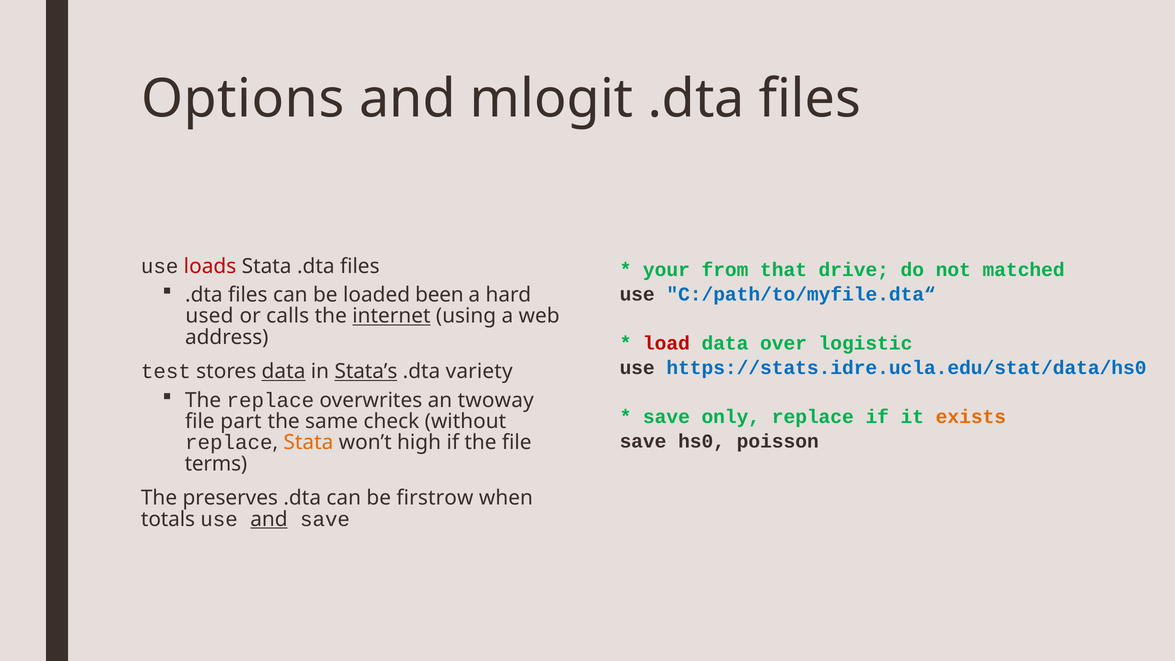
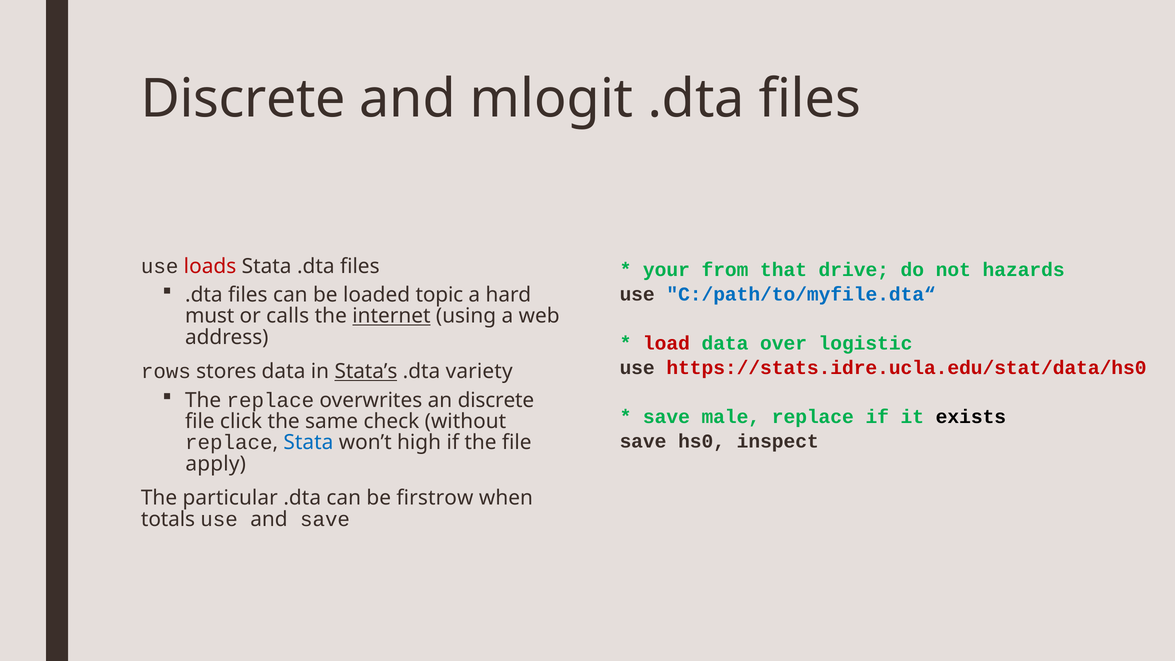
Options at (243, 99): Options -> Discrete
matched: matched -> hazards
been: been -> topic
used: used -> must
https://stats.idre.ucla.edu/stat/data/hs0 colour: blue -> red
test: test -> rows
data at (284, 371) underline: present -> none
an twoway: twoway -> discrete
only: only -> male
exists colour: orange -> black
part: part -> click
poisson: poisson -> inspect
Stata at (308, 443) colour: orange -> blue
terms: terms -> apply
preserves: preserves -> particular
and at (269, 519) underline: present -> none
